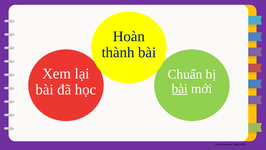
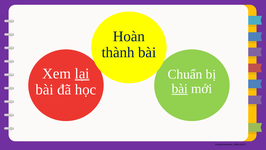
lại underline: none -> present
